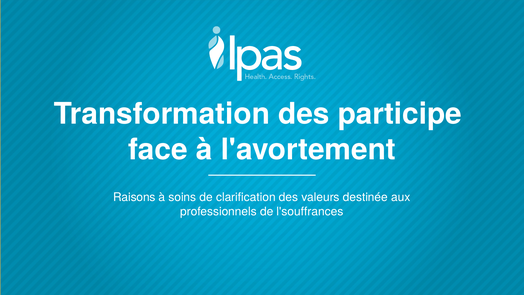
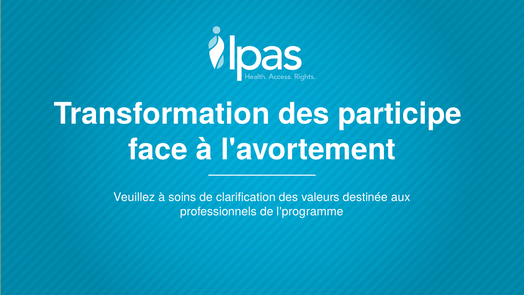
Raisons: Raisons -> Veuillez
l'souffrances: l'souffrances -> l'programme
